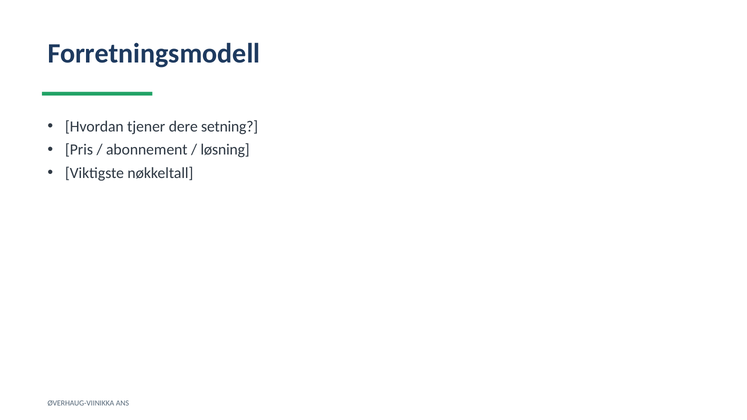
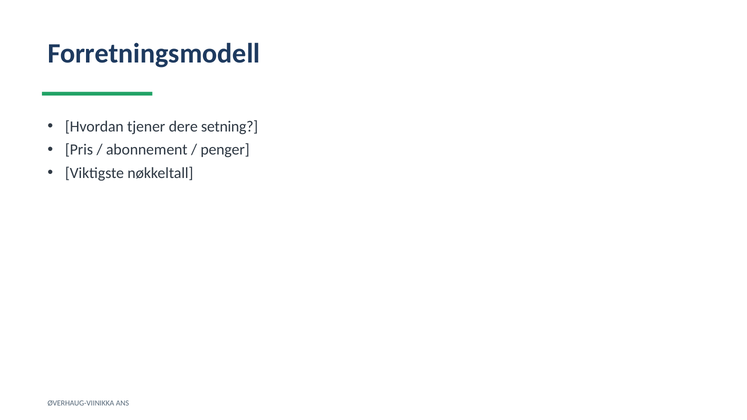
løsning: løsning -> penger
